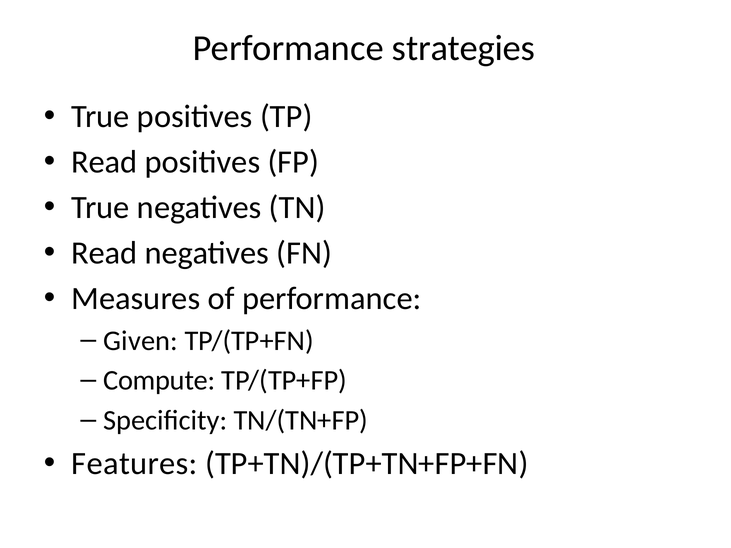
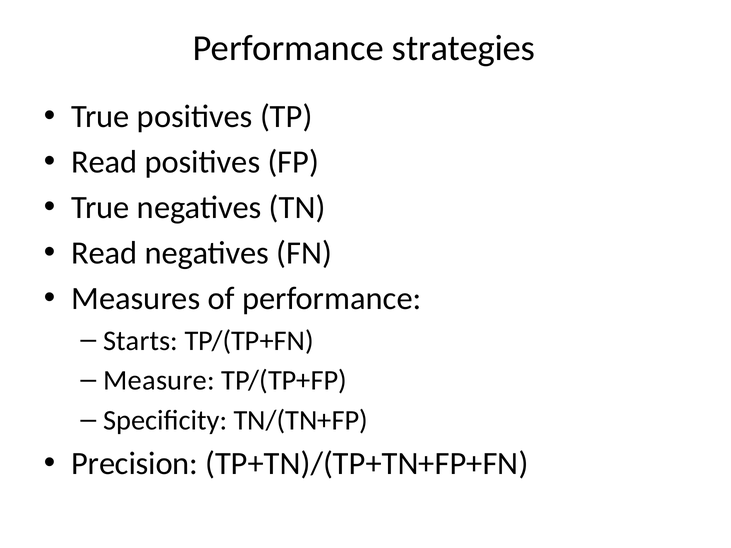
Given: Given -> Starts
Compute: Compute -> Measure
Features: Features -> Precision
